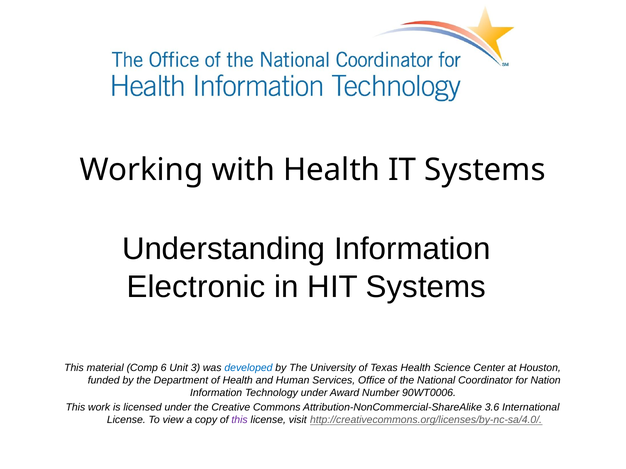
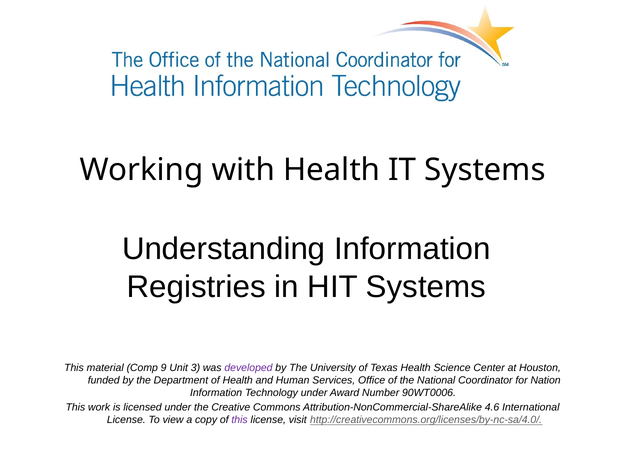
Electronic: Electronic -> Registries
6: 6 -> 9
developed colour: blue -> purple
3.6: 3.6 -> 4.6
